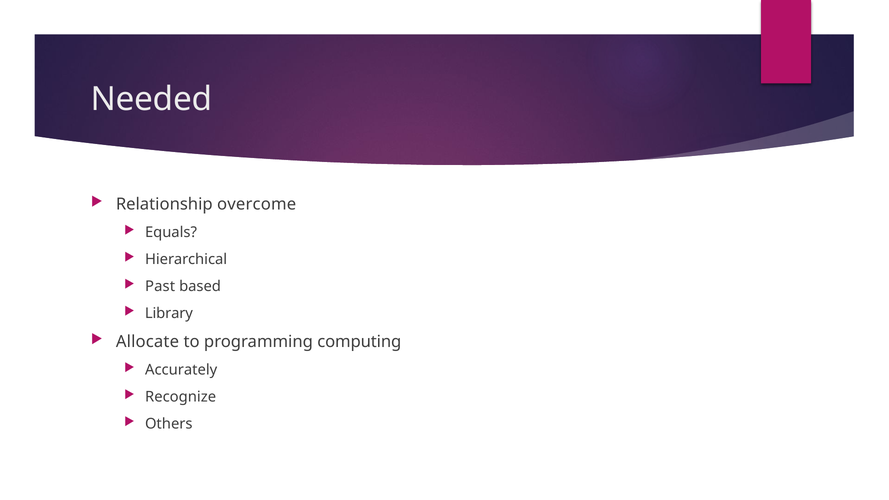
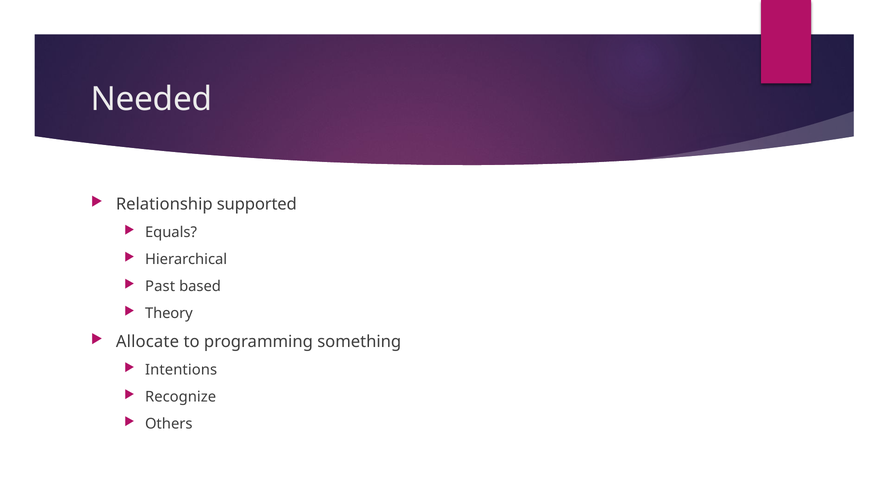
overcome: overcome -> supported
Library: Library -> Theory
computing: computing -> something
Accurately: Accurately -> Intentions
